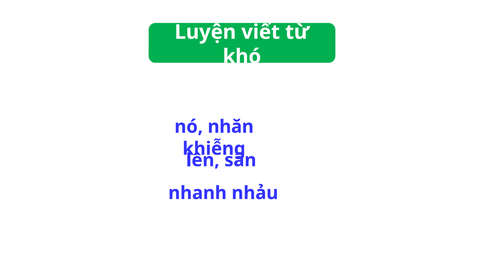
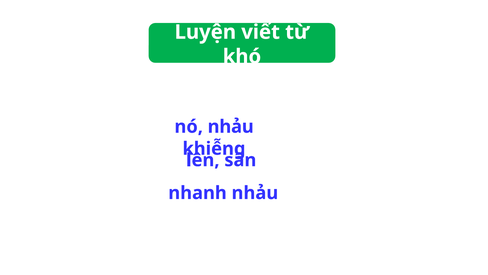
nó nhăn: nhăn -> nhảu
